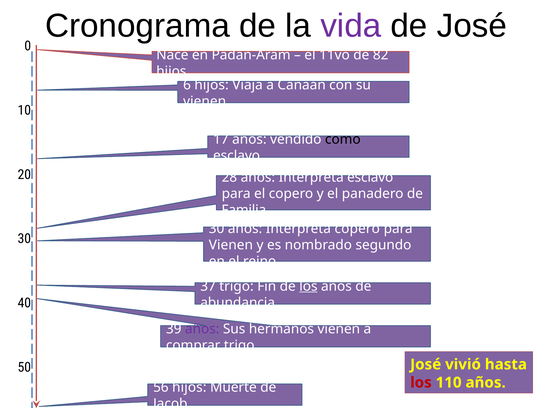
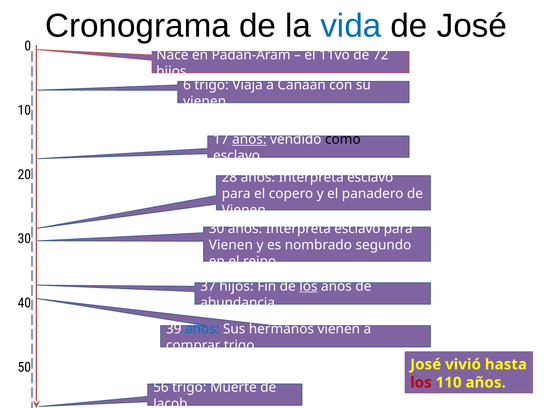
vida colour: purple -> blue
82: 82 -> 72
6 hijos: hijos -> trigo
años at (249, 139) underline: none -> present
Familia at (244, 210): Familia -> Vienen
30 años Interpreta copero: copero -> esclavo
37 trigo: trigo -> hijos
años at (202, 329) colour: purple -> blue
56 hijos: hijos -> trigo
